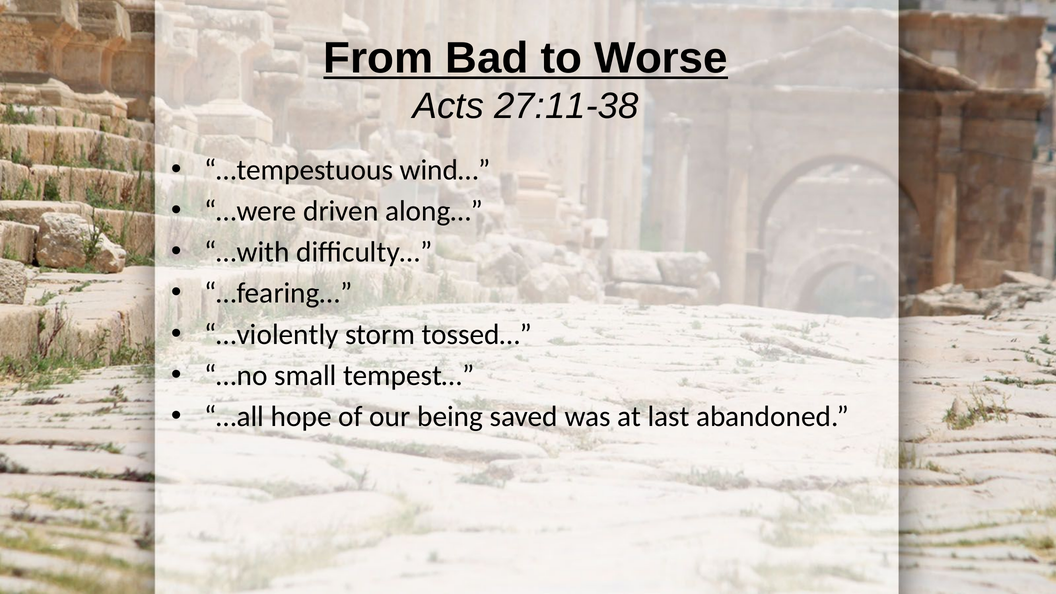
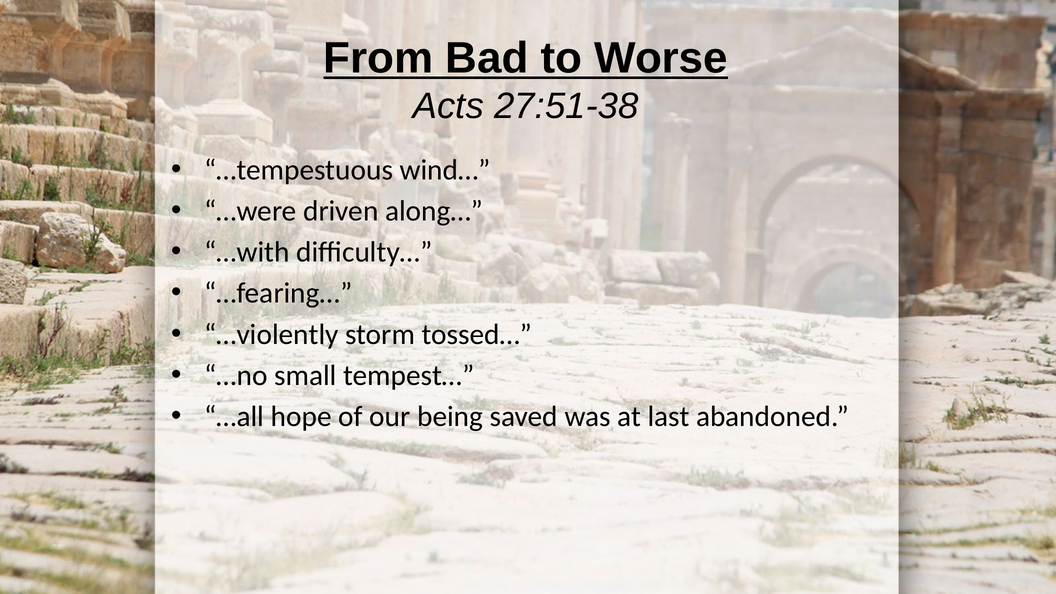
27:11-38: 27:11-38 -> 27:51-38
